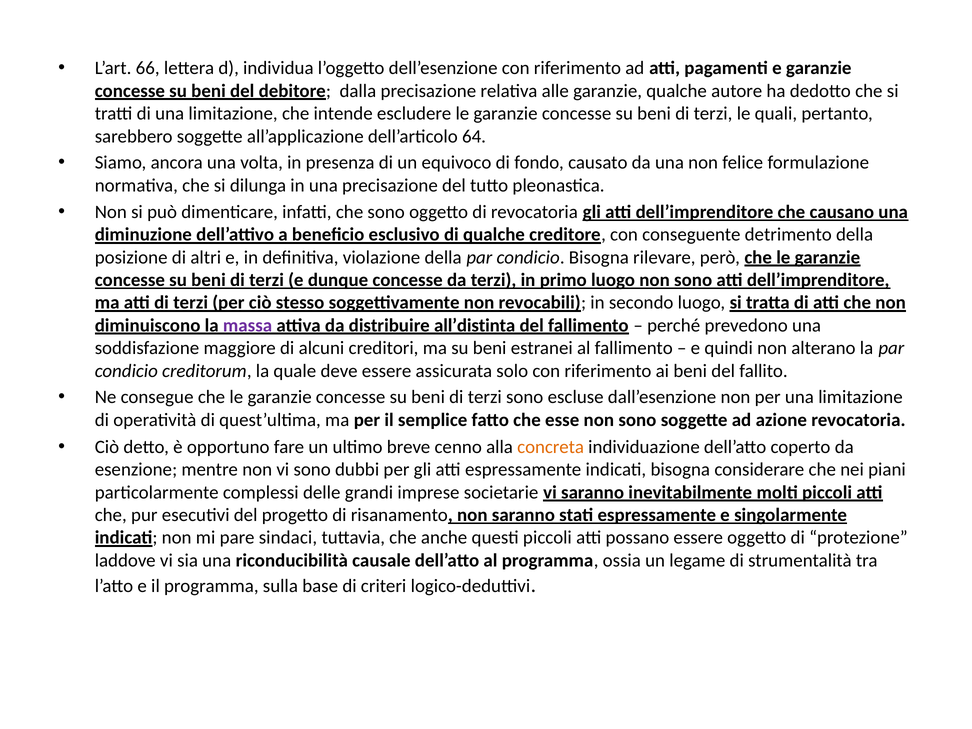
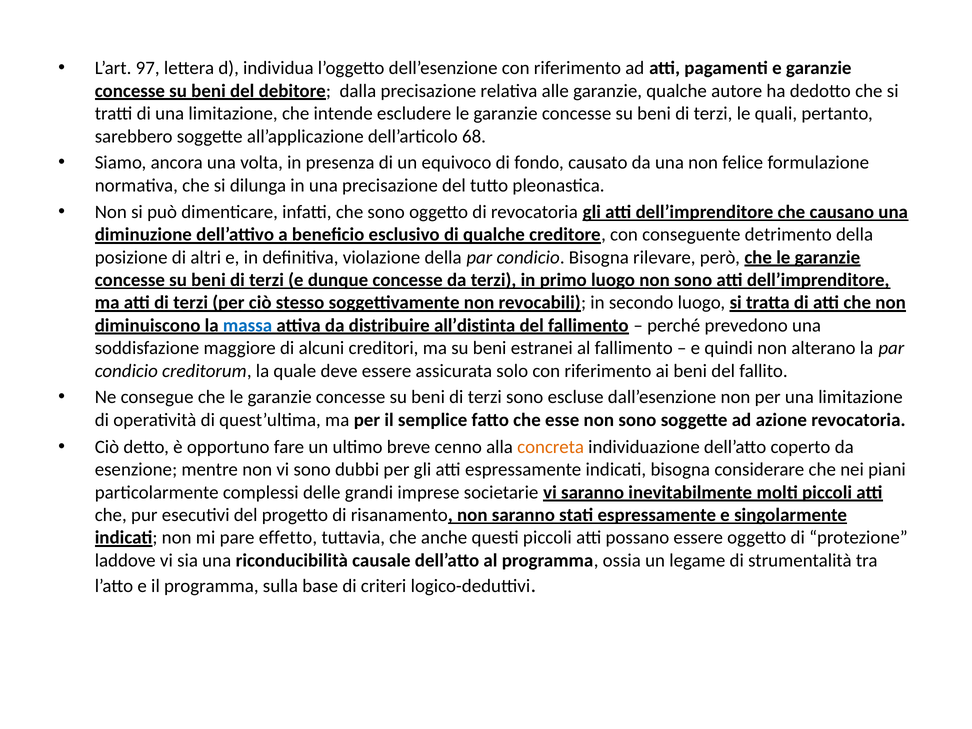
66: 66 -> 97
64: 64 -> 68
massa colour: purple -> blue
sindaci: sindaci -> effetto
